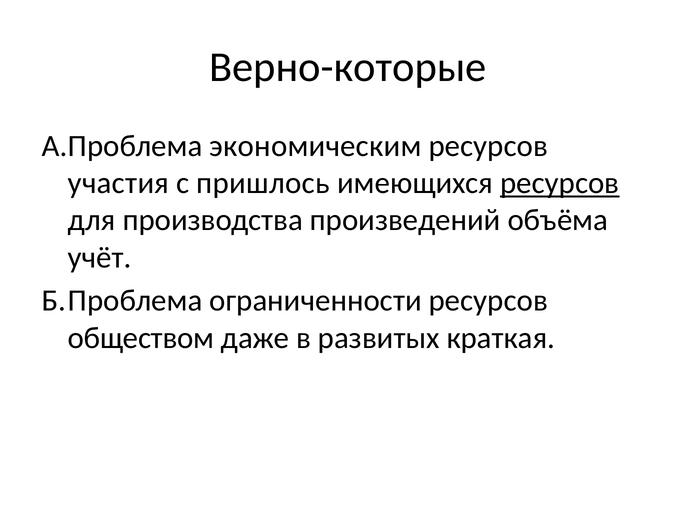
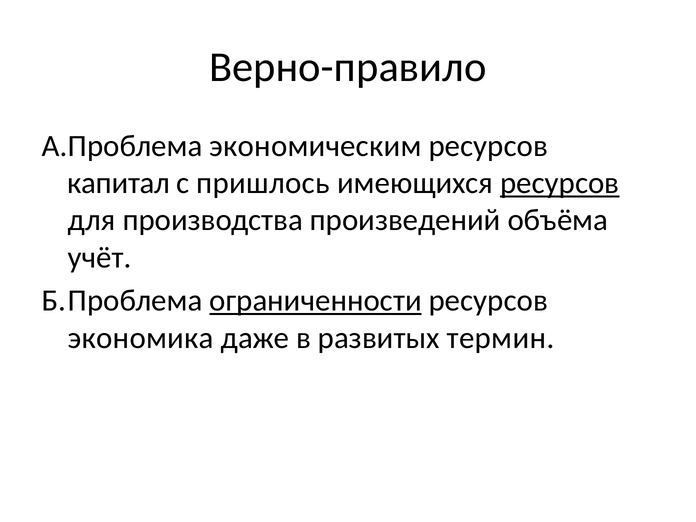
Верно-которые: Верно-которые -> Верно-правило
участия: участия -> капитал
ограниченности underline: none -> present
обществом: обществом -> экономика
краткая: краткая -> термин
